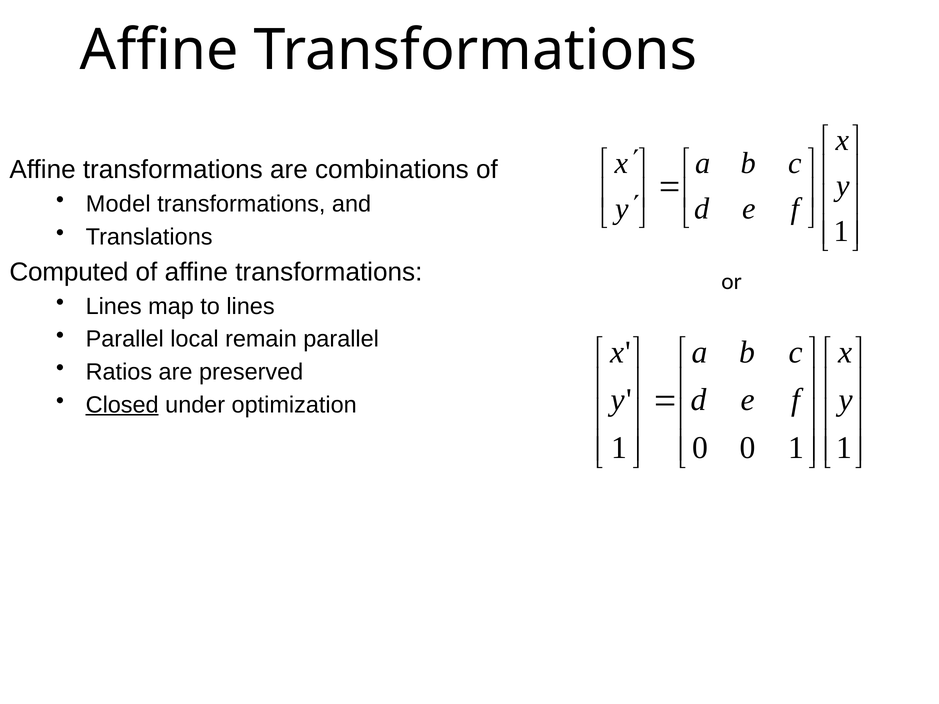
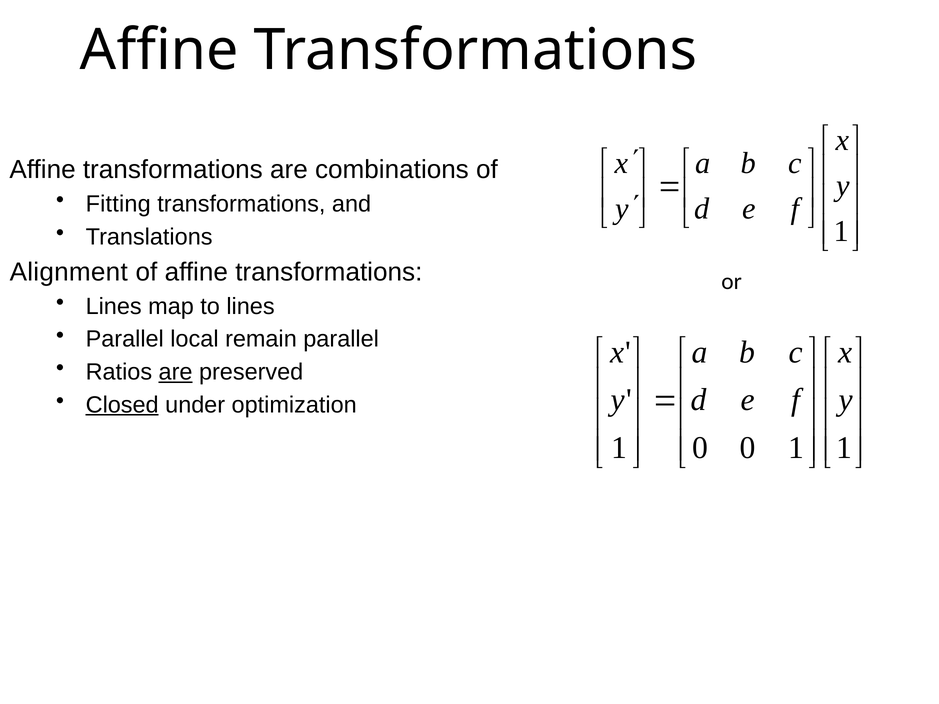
Model: Model -> Fitting
Computed: Computed -> Alignment
are at (176, 372) underline: none -> present
